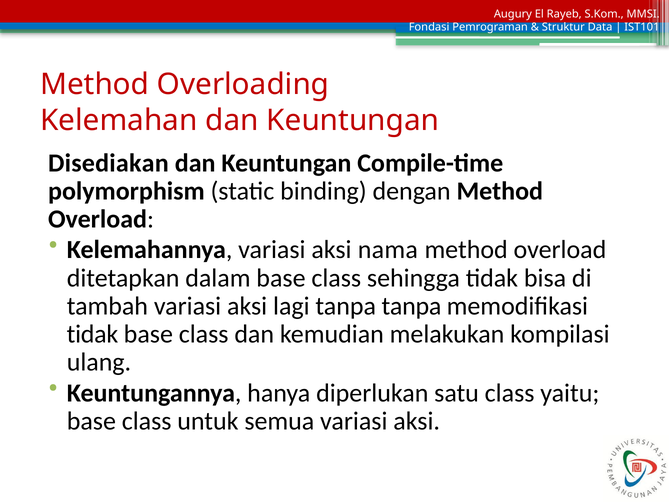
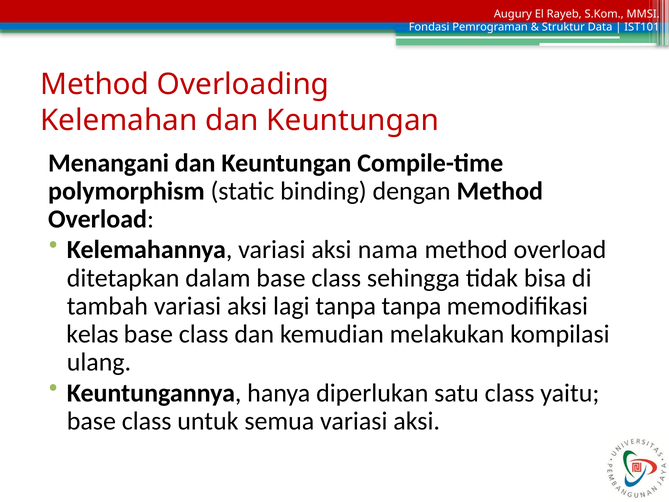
Disediakan: Disediakan -> Menangani
tidak at (92, 334): tidak -> kelas
